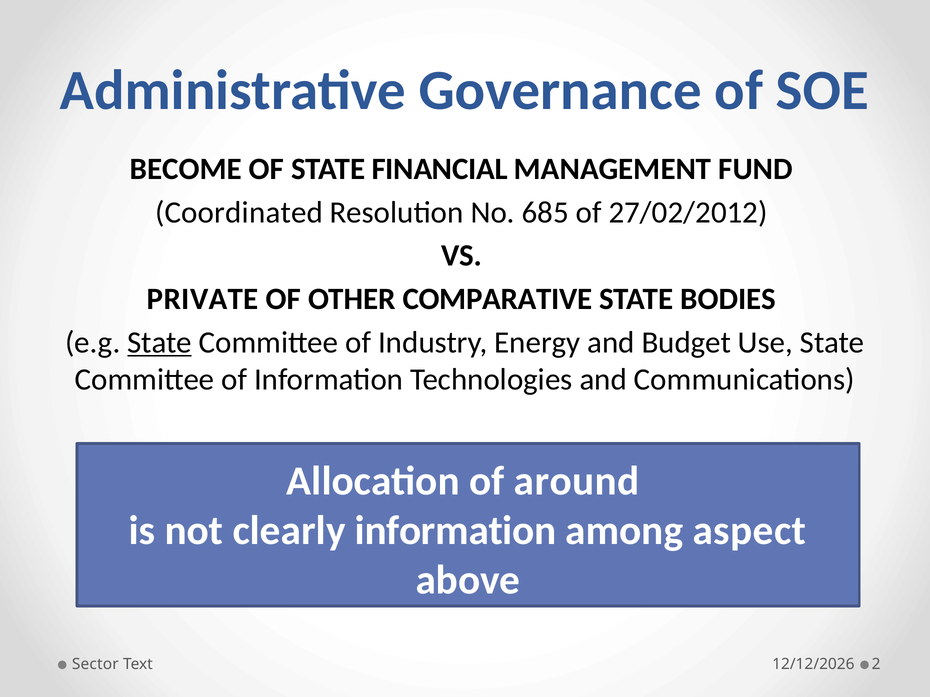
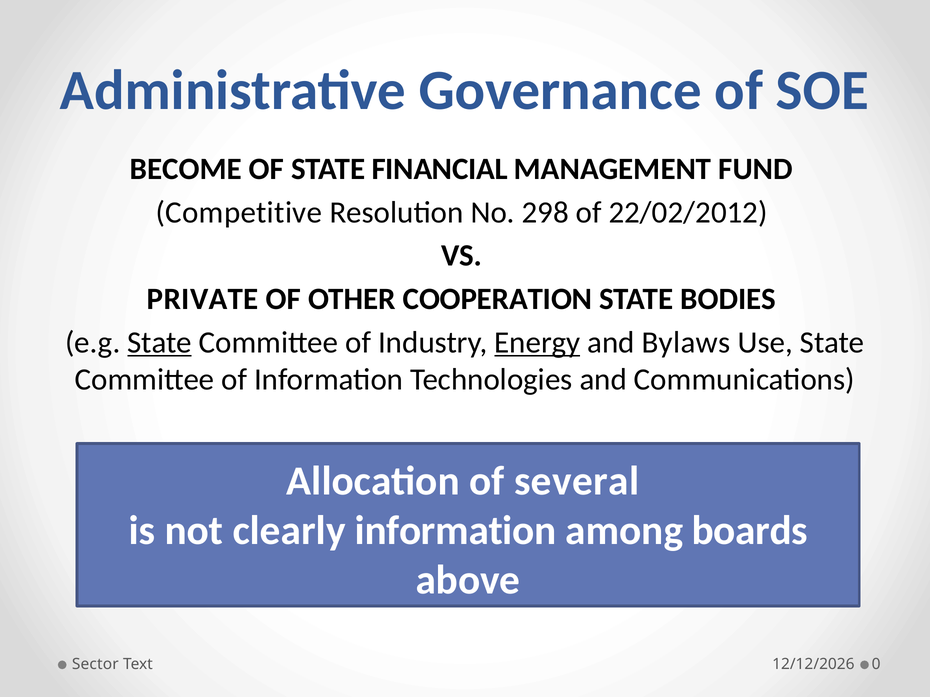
Coordinated: Coordinated -> Competitive
685: 685 -> 298
27/02/2012: 27/02/2012 -> 22/02/2012
COMPARATIVE: COMPARATIVE -> COOPERATION
Energy underline: none -> present
Budget: Budget -> Bylaws
around: around -> several
aspect: aspect -> boards
2: 2 -> 0
